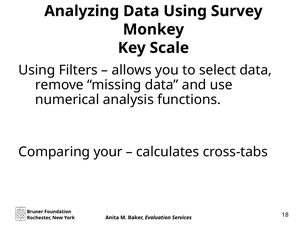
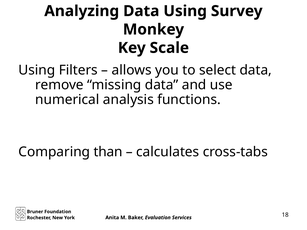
your: your -> than
